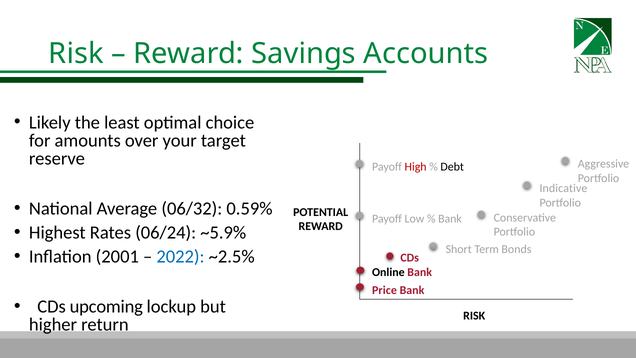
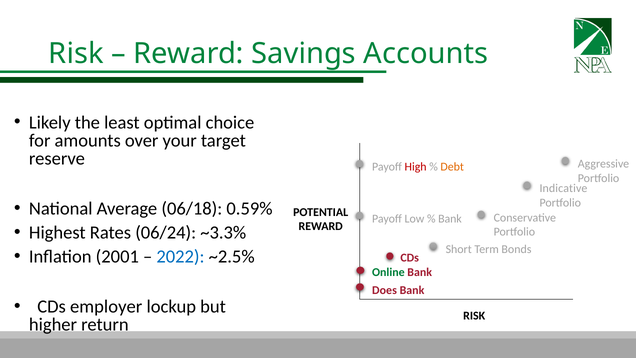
Debt colour: black -> orange
06/32: 06/32 -> 06/18
~5.9%: ~5.9% -> ~3.3%
Online colour: black -> green
Price: Price -> Does
upcoming: upcoming -> employer
